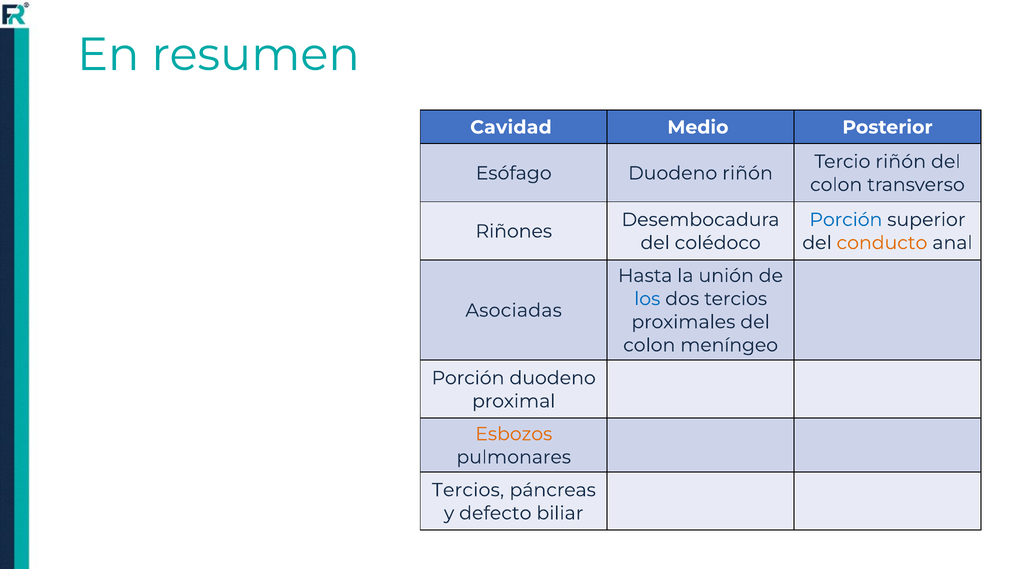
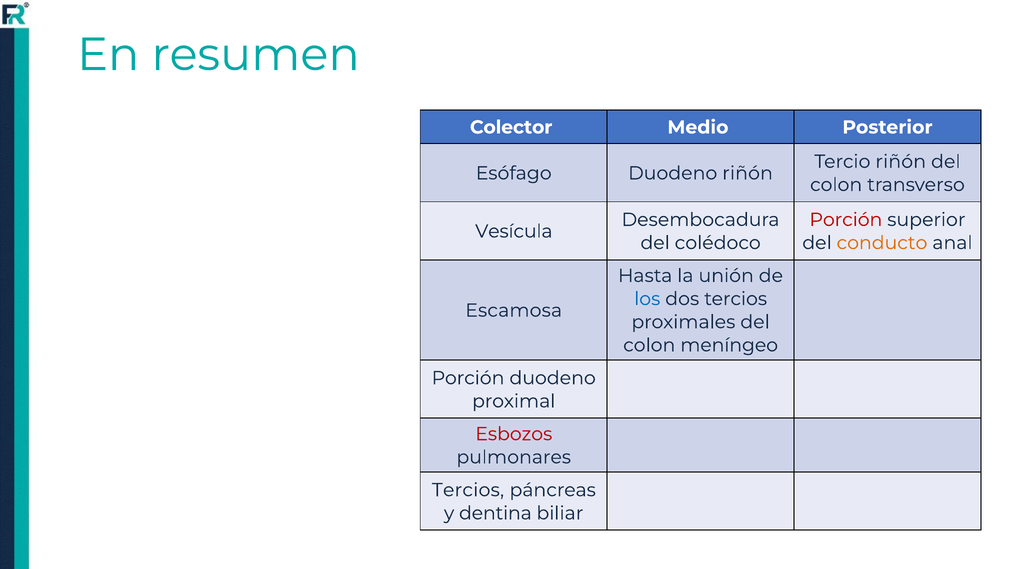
Cavidad: Cavidad -> Colector
Porción at (846, 220) colour: blue -> red
Riñones: Riñones -> Vesícula
Asociadas: Asociadas -> Escamosa
Esbozos colour: orange -> red
defecto: defecto -> dentina
